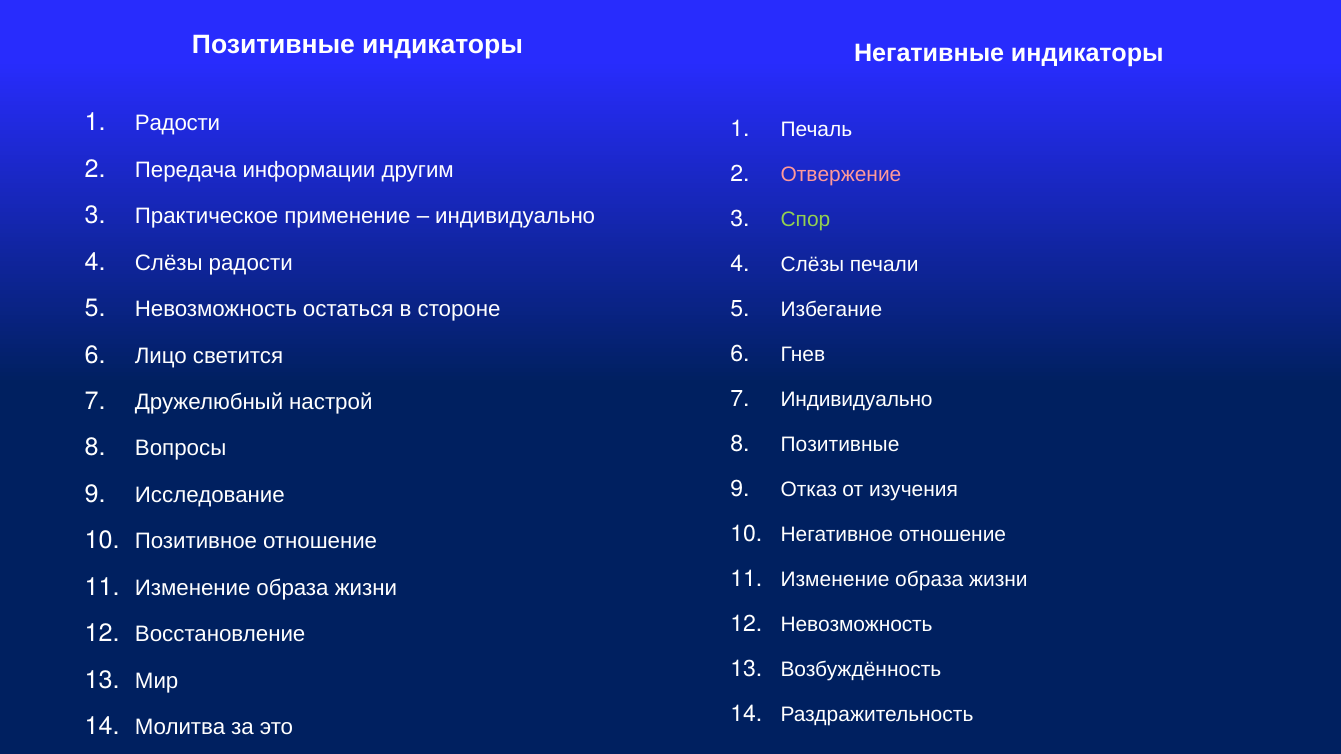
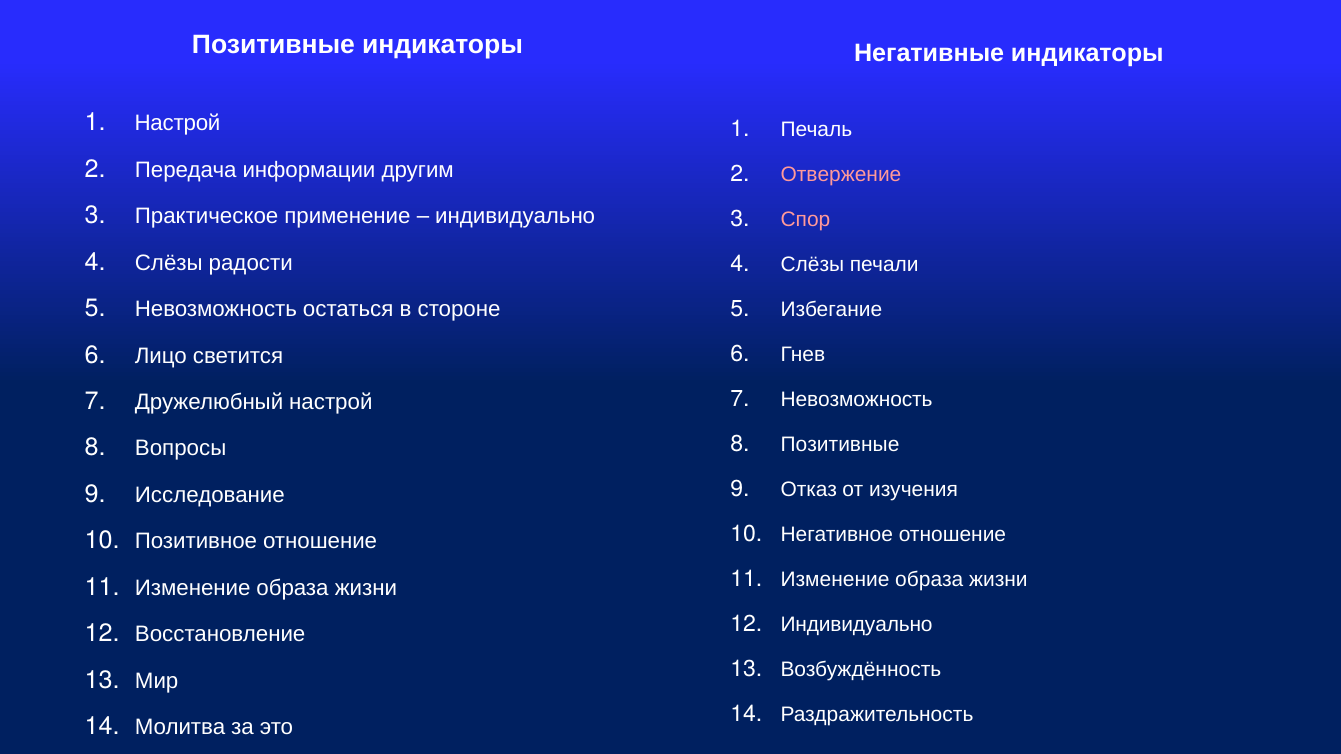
Радости at (177, 123): Радости -> Настрой
Спор colour: light green -> pink
Индивидуально at (857, 399): Индивидуально -> Невозможность
Невозможность at (857, 624): Невозможность -> Индивидуально
